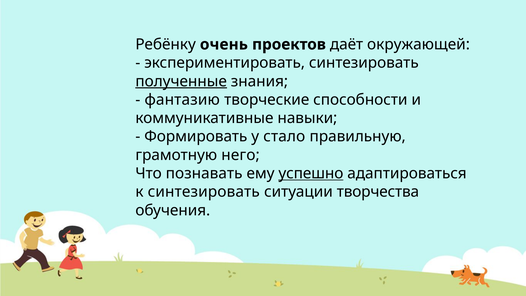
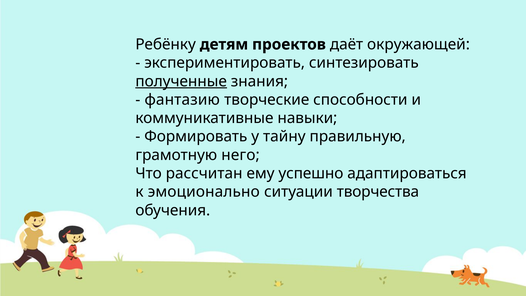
очень: очень -> детям
стало: стало -> тайну
познавать: познавать -> рассчитан
успешно underline: present -> none
к синтезировать: синтезировать -> эмоционально
